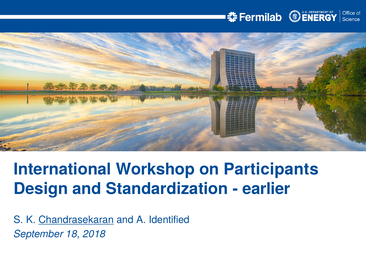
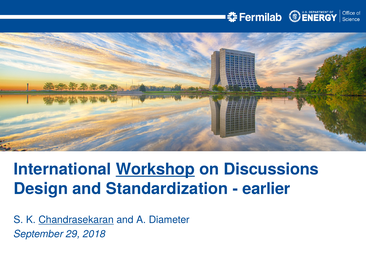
Workshop underline: none -> present
Participants: Participants -> Discussions
Identified: Identified -> Diameter
18: 18 -> 29
